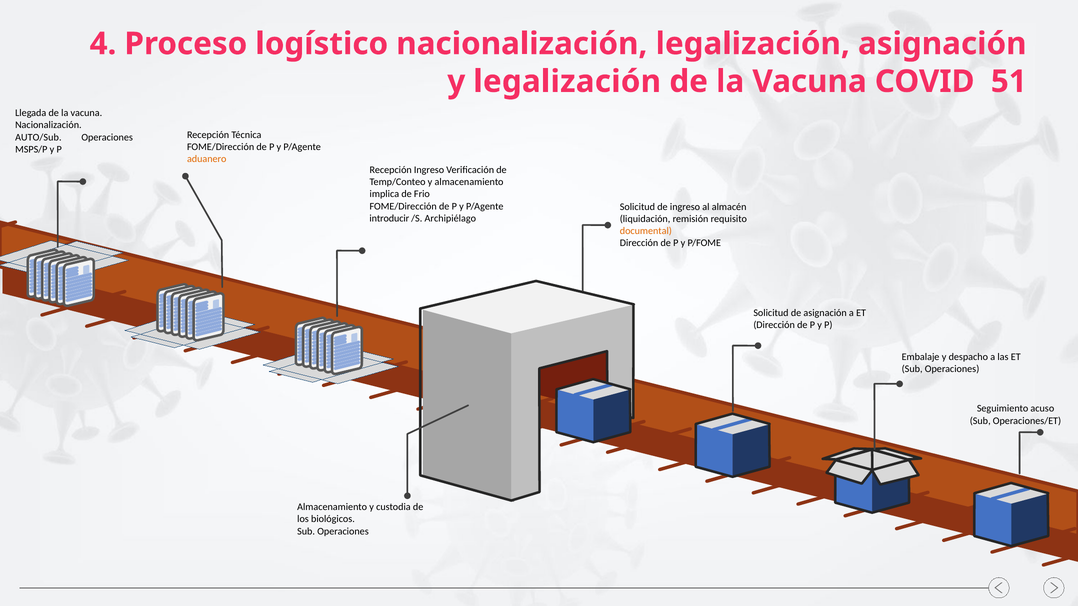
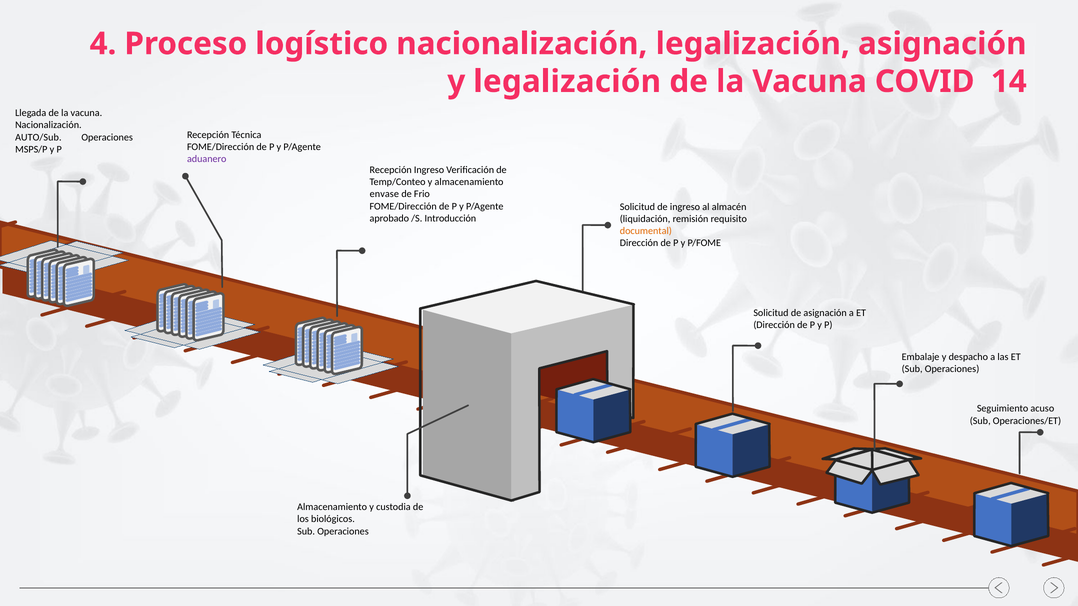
51: 51 -> 14
aduanero colour: orange -> purple
implica: implica -> envase
introducir: introducir -> aprobado
Archipiélago: Archipiélago -> Introducción
